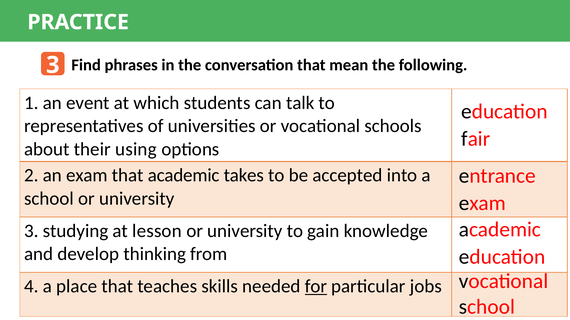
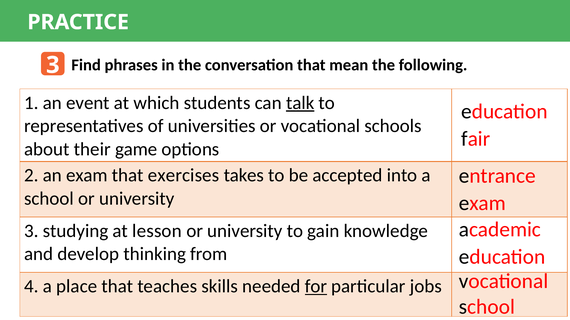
talk underline: none -> present
using: using -> game
that academic: academic -> exercises
